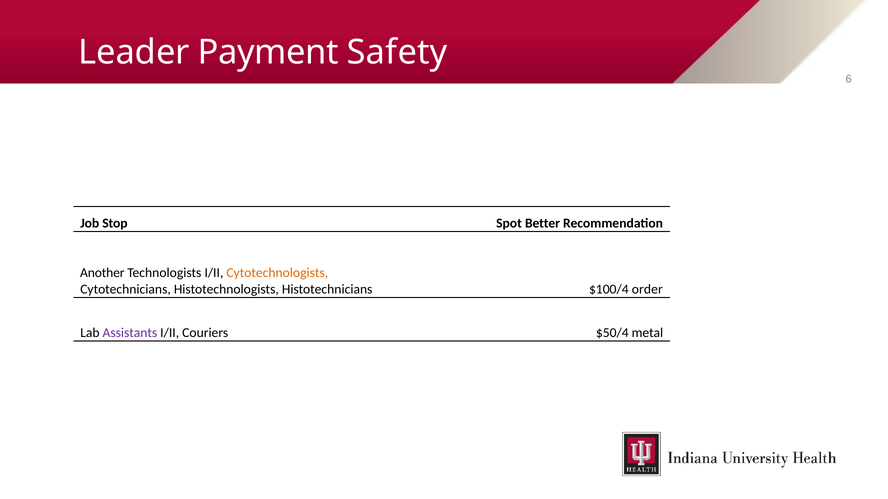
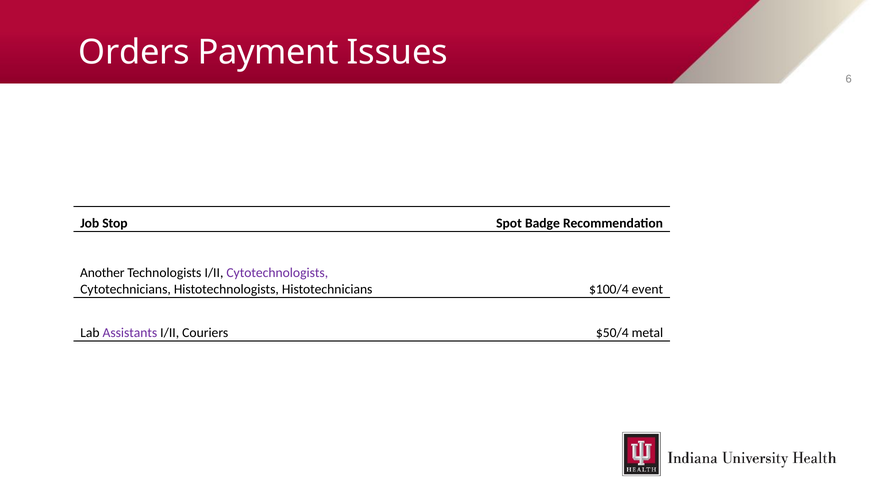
Leader: Leader -> Orders
Safety: Safety -> Issues
Better: Better -> Badge
Cytotechnologists colour: orange -> purple
order: order -> event
